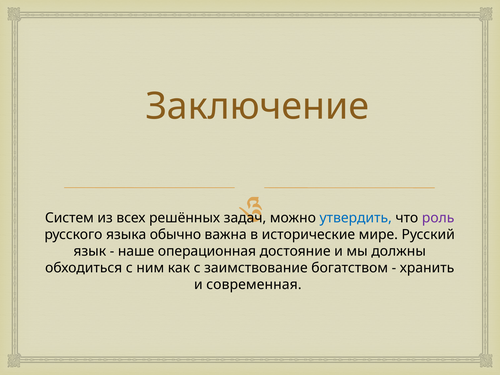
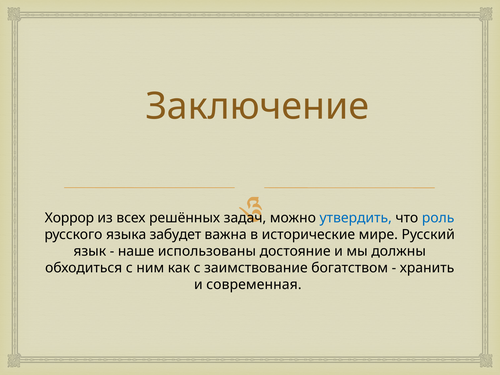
Систем: Систем -> Хоррор
роль colour: purple -> blue
обычно: обычно -> забудет
операционная: операционная -> использованы
